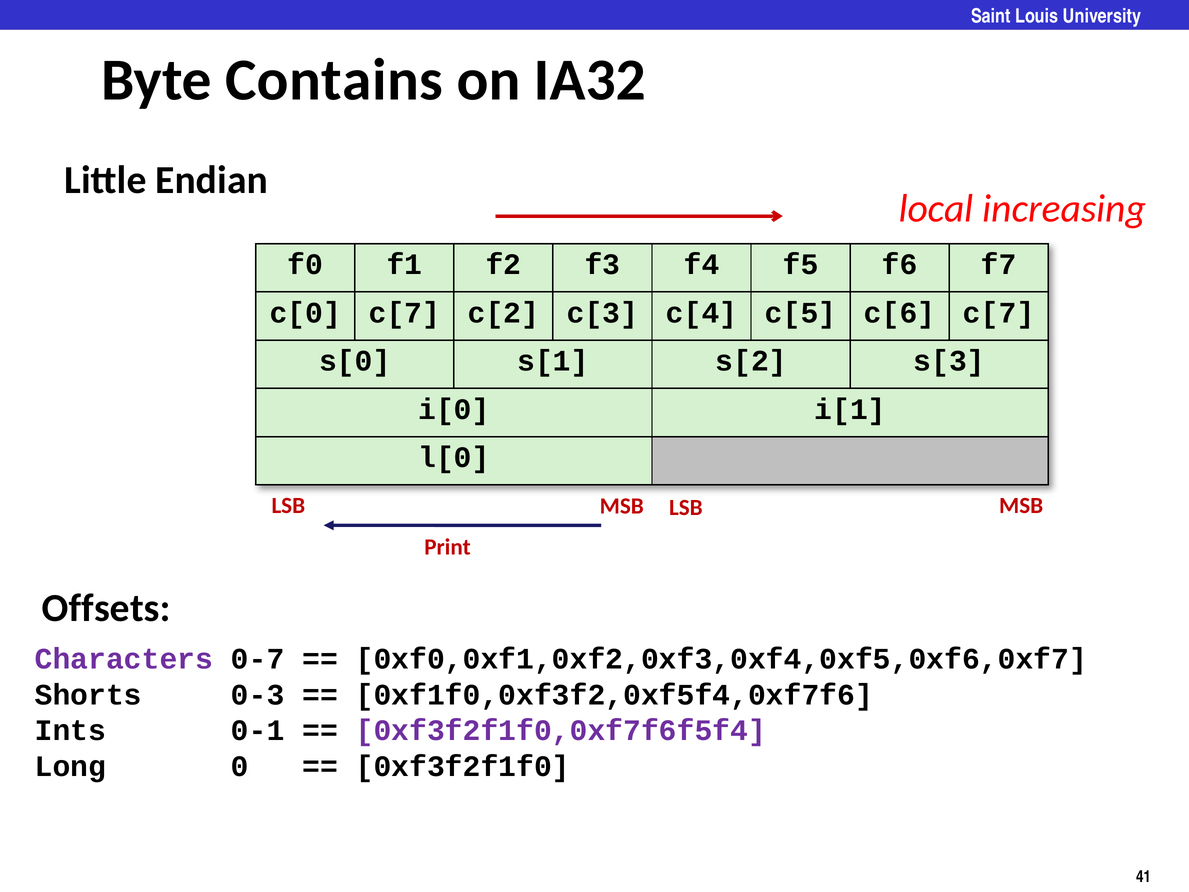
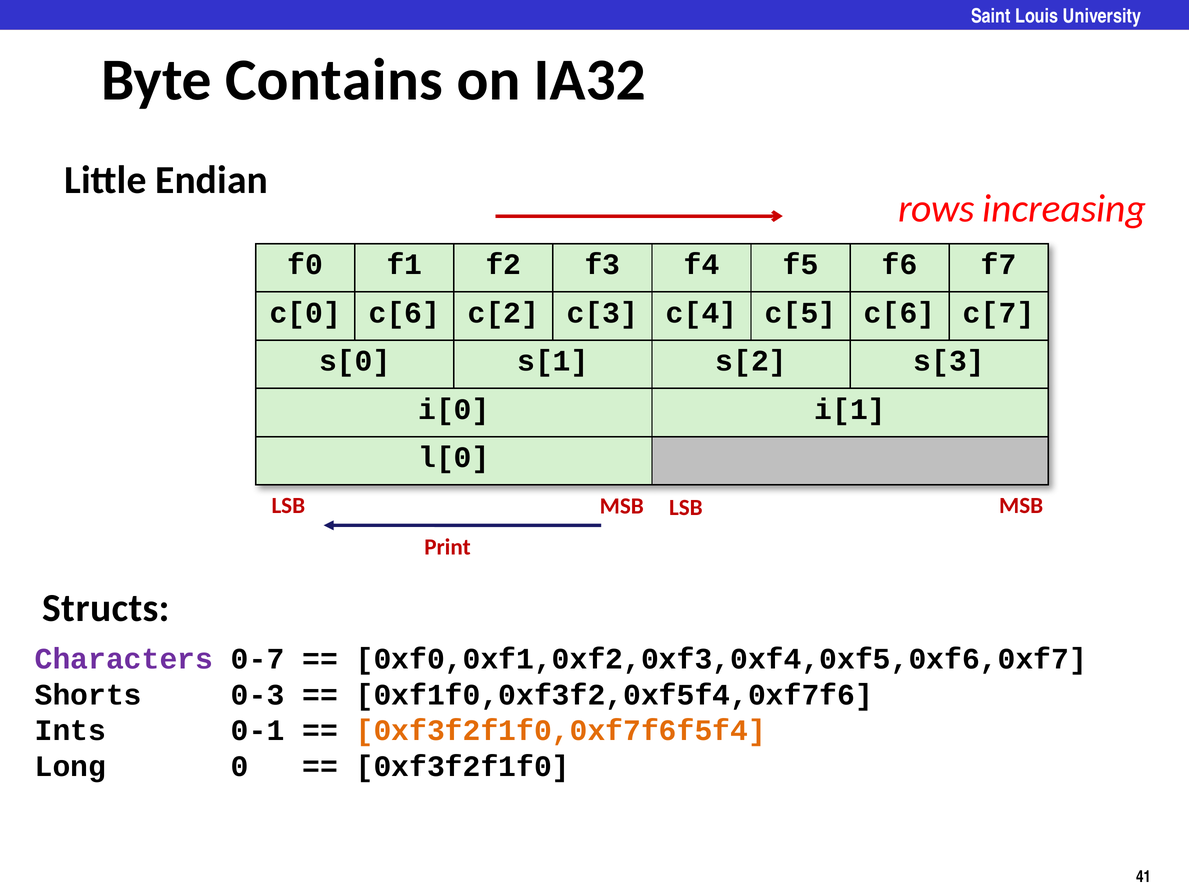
local: local -> rows
c[0 c[7: c[7 -> c[6
Offsets: Offsets -> Structs
0xf3f2f1f0,0xf7f6f5f4 colour: purple -> orange
